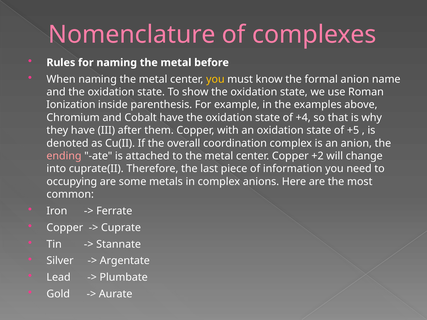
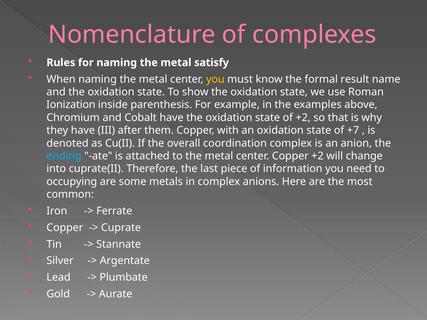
before: before -> satisfy
formal anion: anion -> result
of +4: +4 -> +2
+5: +5 -> +7
ending colour: pink -> light blue
